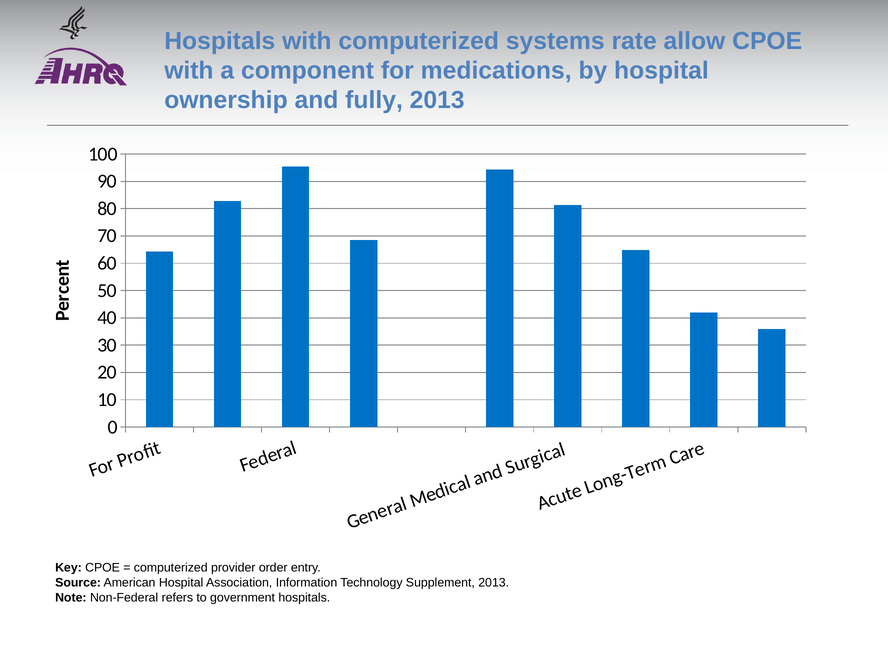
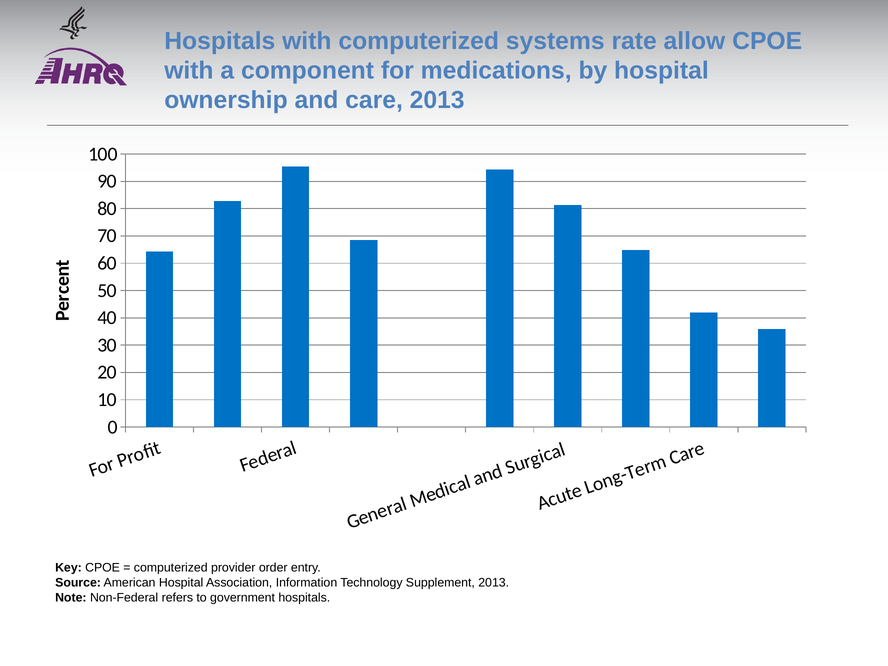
fully: fully -> care
